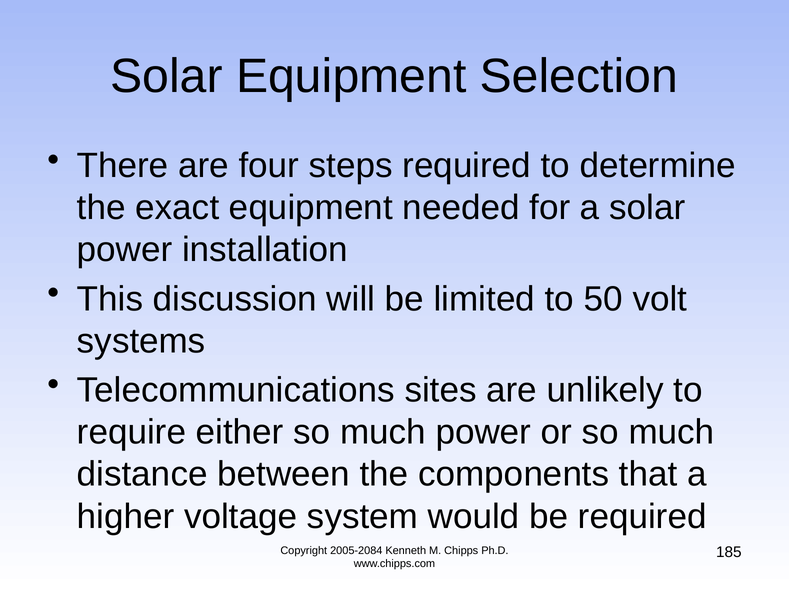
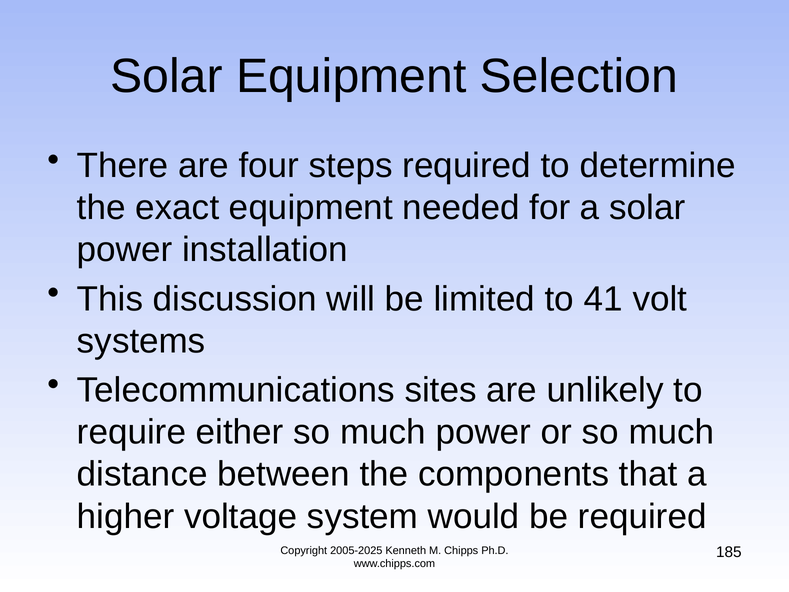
50: 50 -> 41
2005-2084: 2005-2084 -> 2005-2025
